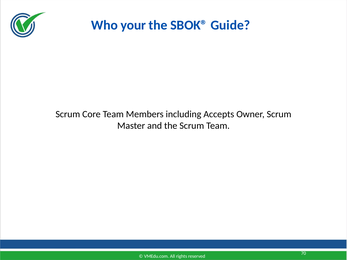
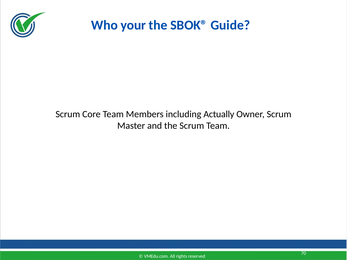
Accepts: Accepts -> Actually
